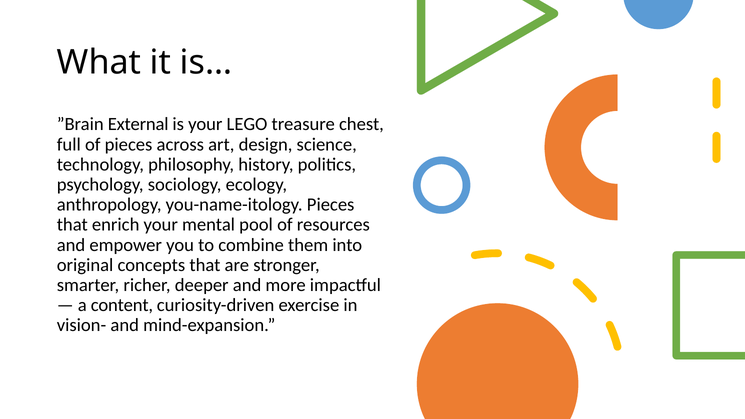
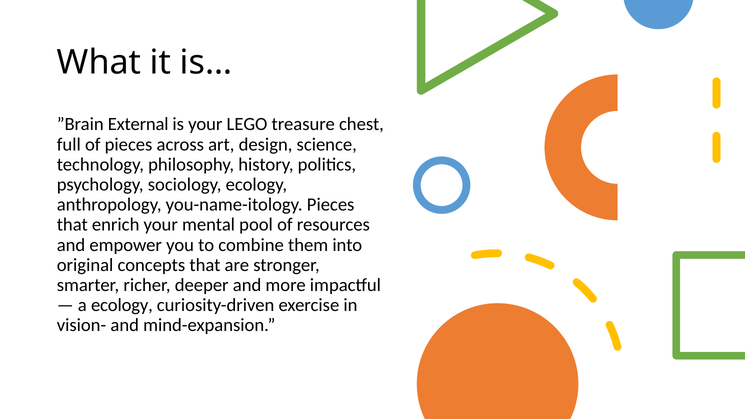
a content: content -> ecology
